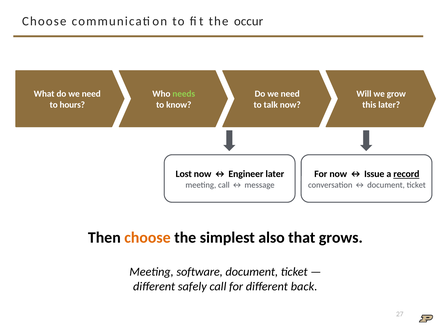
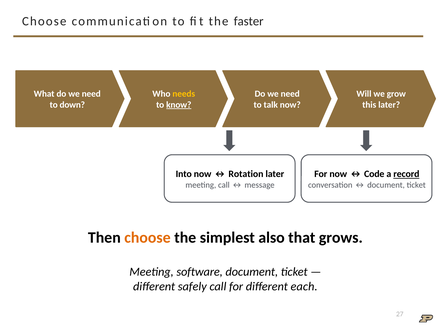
occur: occur -> faster
needs colour: light green -> yellow
hours: hours -> down
know underline: none -> present
Lost: Lost -> Into
Engineer: Engineer -> Rotation
Issue: Issue -> Code
back: back -> each
